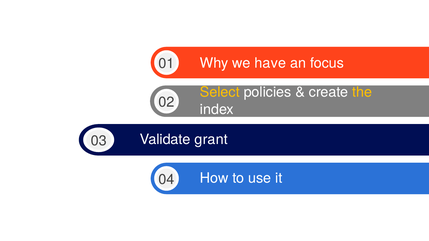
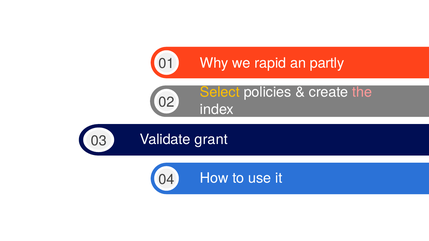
have: have -> rapid
focus: focus -> partly
the colour: yellow -> pink
